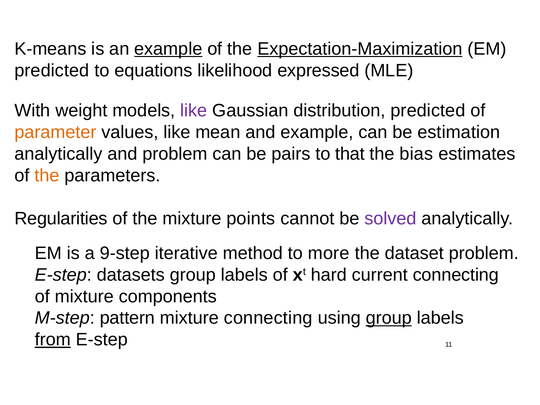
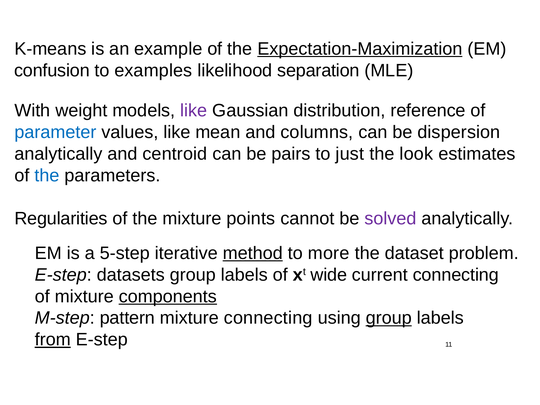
example at (168, 49) underline: present -> none
predicted at (52, 70): predicted -> confusion
equations: equations -> examples
expressed: expressed -> separation
distribution predicted: predicted -> reference
parameter colour: orange -> blue
and example: example -> columns
estimation: estimation -> dispersion
and problem: problem -> centroid
that: that -> just
bias: bias -> look
the at (47, 176) colour: orange -> blue
9-step: 9-step -> 5-step
method underline: none -> present
hard: hard -> wide
components underline: none -> present
